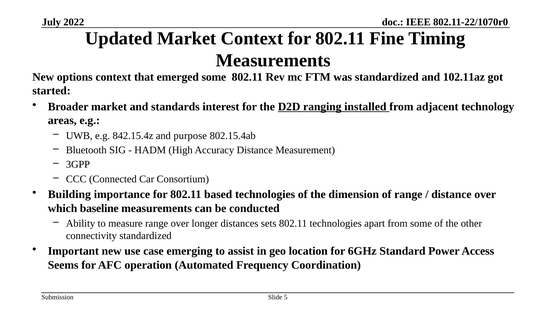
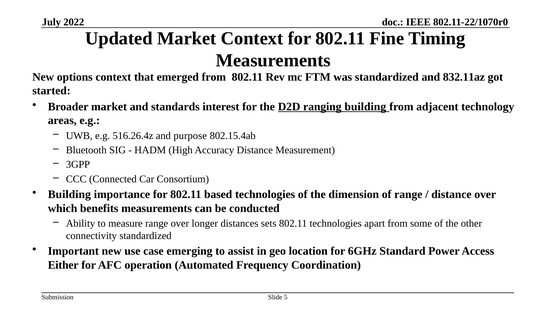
emerged some: some -> from
102.11az: 102.11az -> 832.11az
ranging installed: installed -> building
842.15.4z: 842.15.4z -> 516.26.4z
baseline: baseline -> benefits
Seems: Seems -> Either
